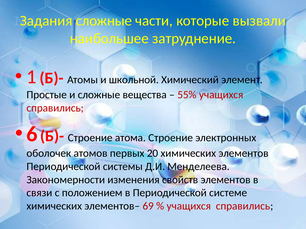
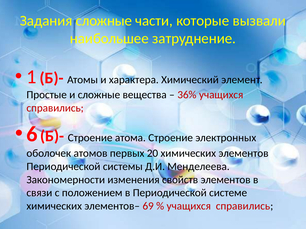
школьной: школьной -> характера
55%: 55% -> 36%
